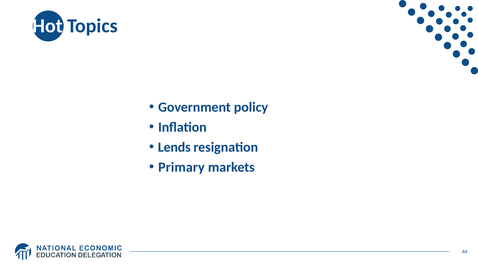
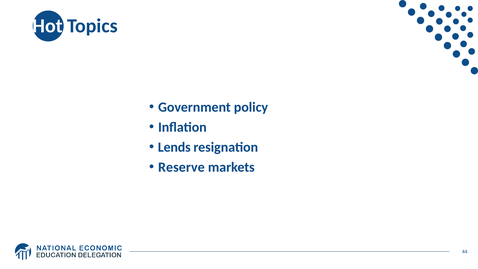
Primary: Primary -> Reserve
